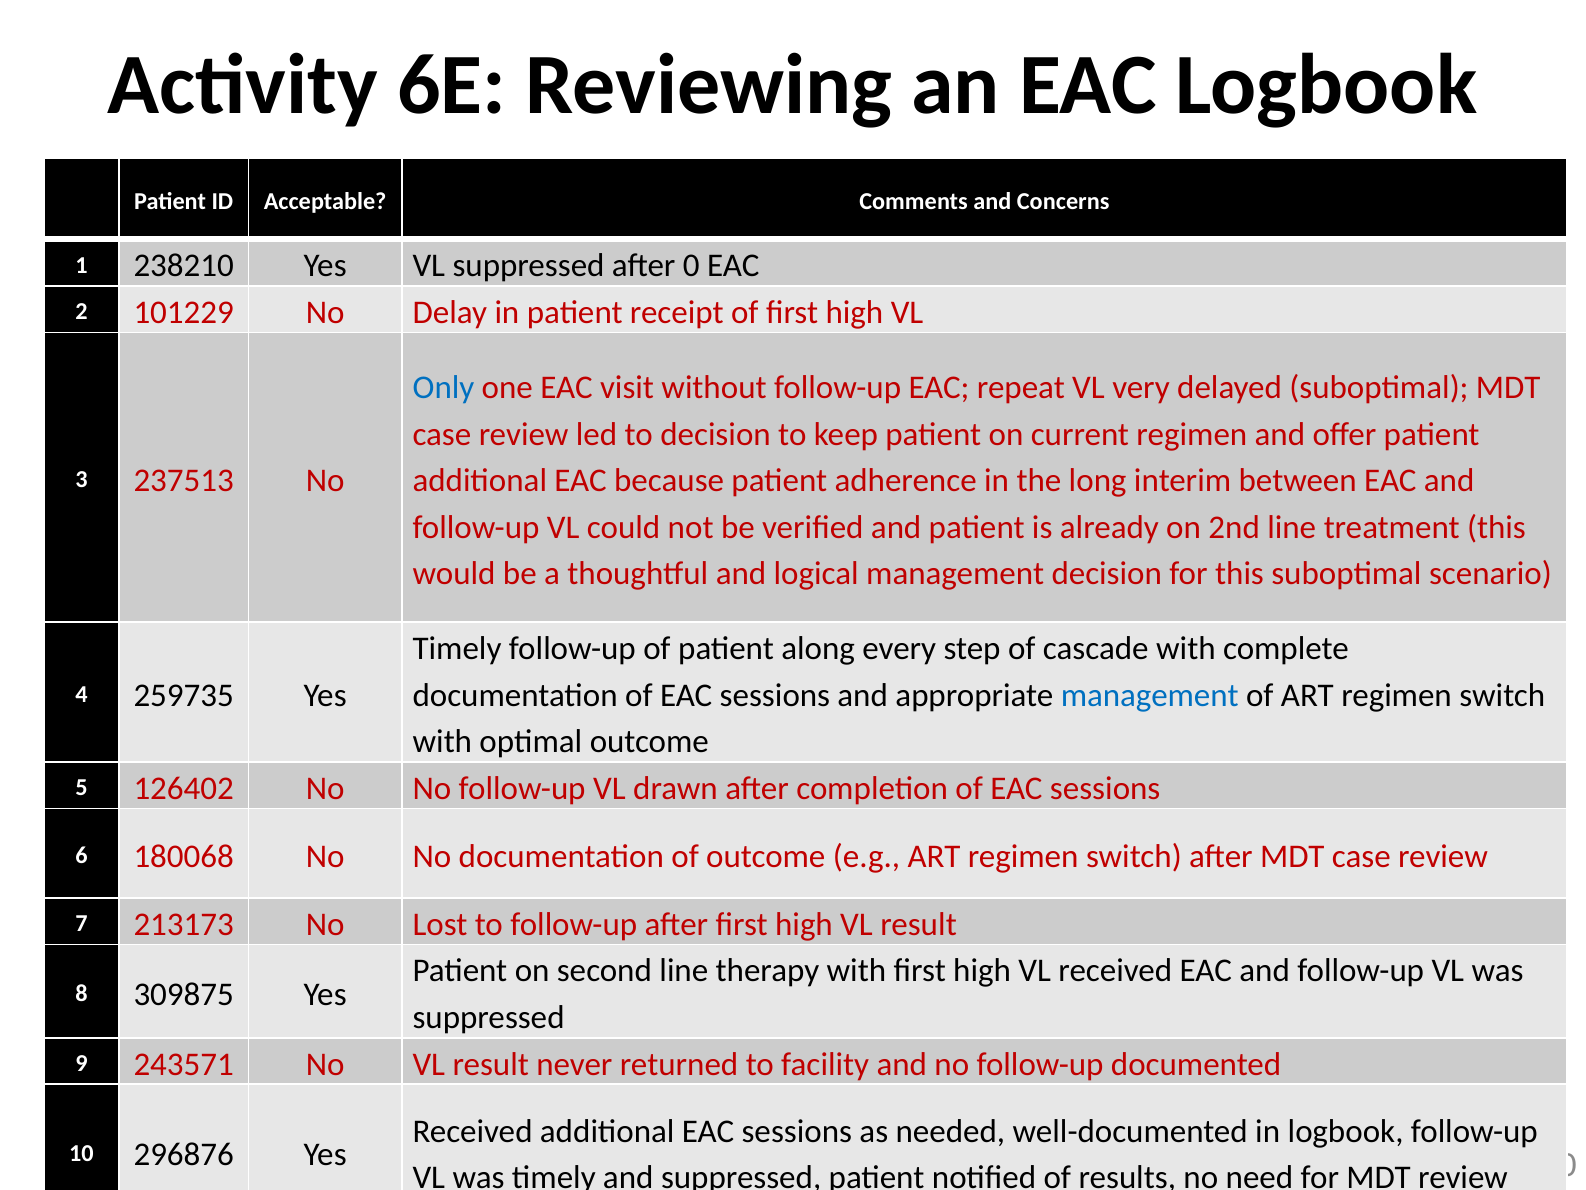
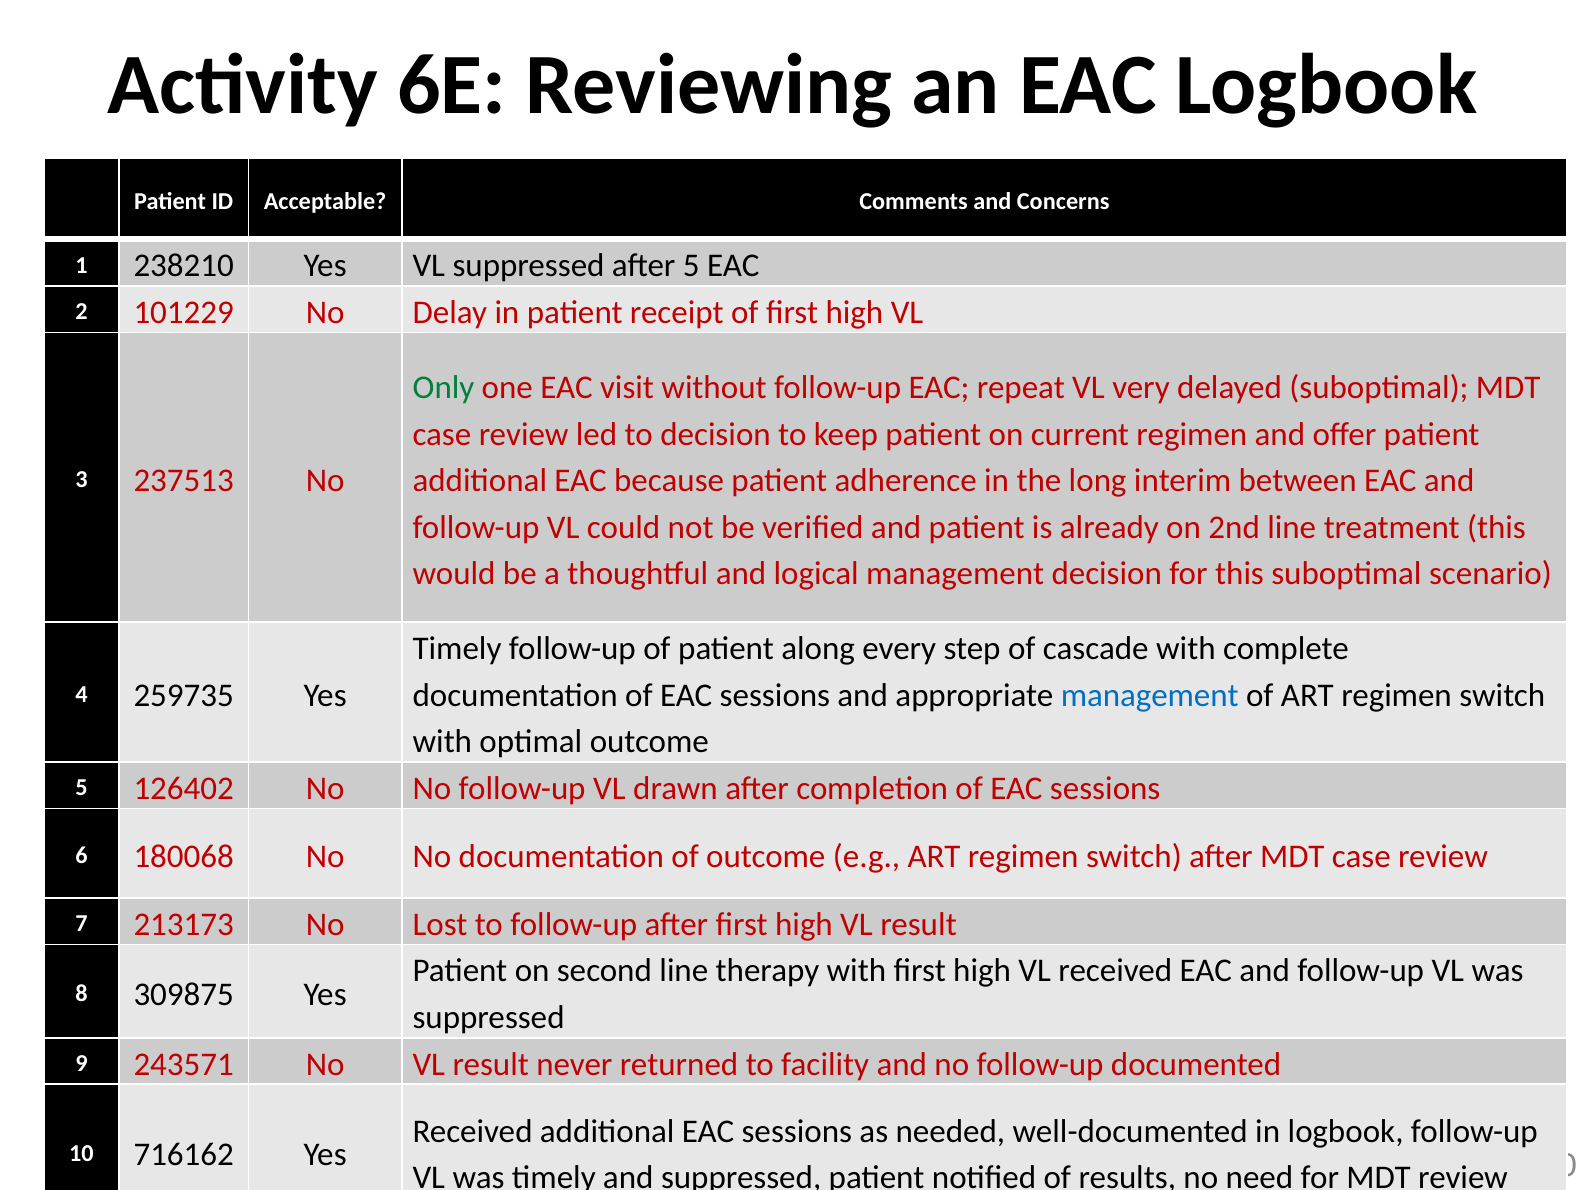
after 0: 0 -> 5
Only colour: blue -> green
296876: 296876 -> 716162
